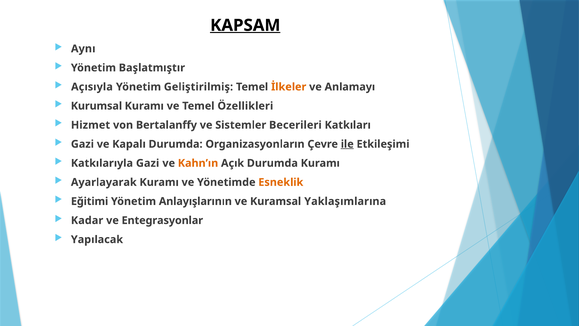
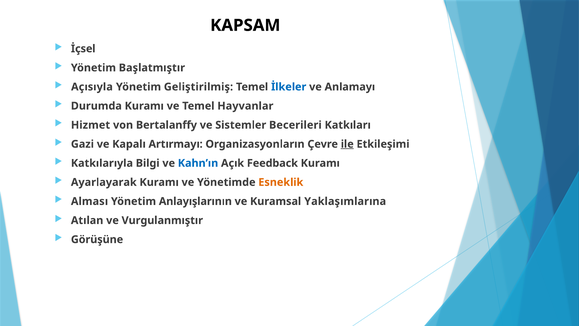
KAPSAM underline: present -> none
Aynı: Aynı -> İçsel
İlkeler colour: orange -> blue
Kurumsal: Kurumsal -> Durumda
Özellikleri: Özellikleri -> Hayvanlar
Kapalı Durumda: Durumda -> Artırmayı
Katkılarıyla Gazi: Gazi -> Bilgi
Kahn’ın colour: orange -> blue
Açık Durumda: Durumda -> Feedback
Eğitimi: Eğitimi -> Alması
Kadar: Kadar -> Atılan
Entegrasyonlar: Entegrasyonlar -> Vurgulanmıştır
Yapılacak: Yapılacak -> Görüşüne
